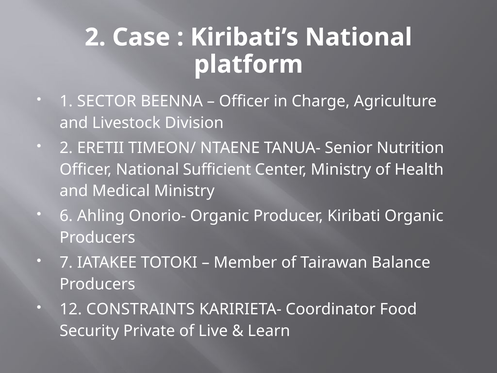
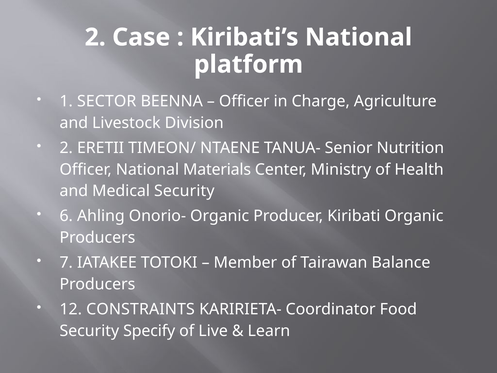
Sufficient: Sufficient -> Materials
Medical Ministry: Ministry -> Security
Private: Private -> Specify
